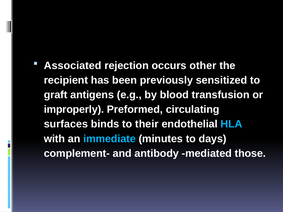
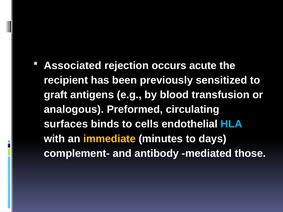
other: other -> acute
improperly: improperly -> analogous
their: their -> cells
immediate colour: light blue -> yellow
